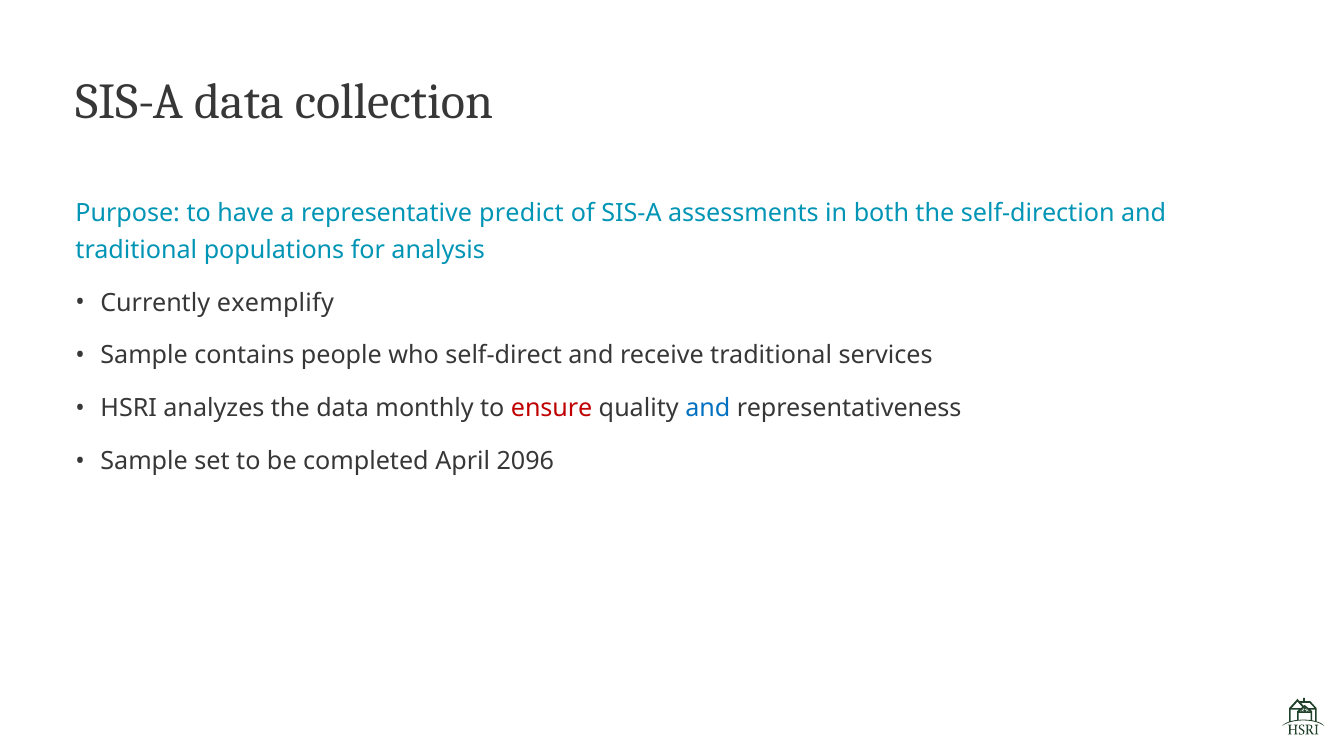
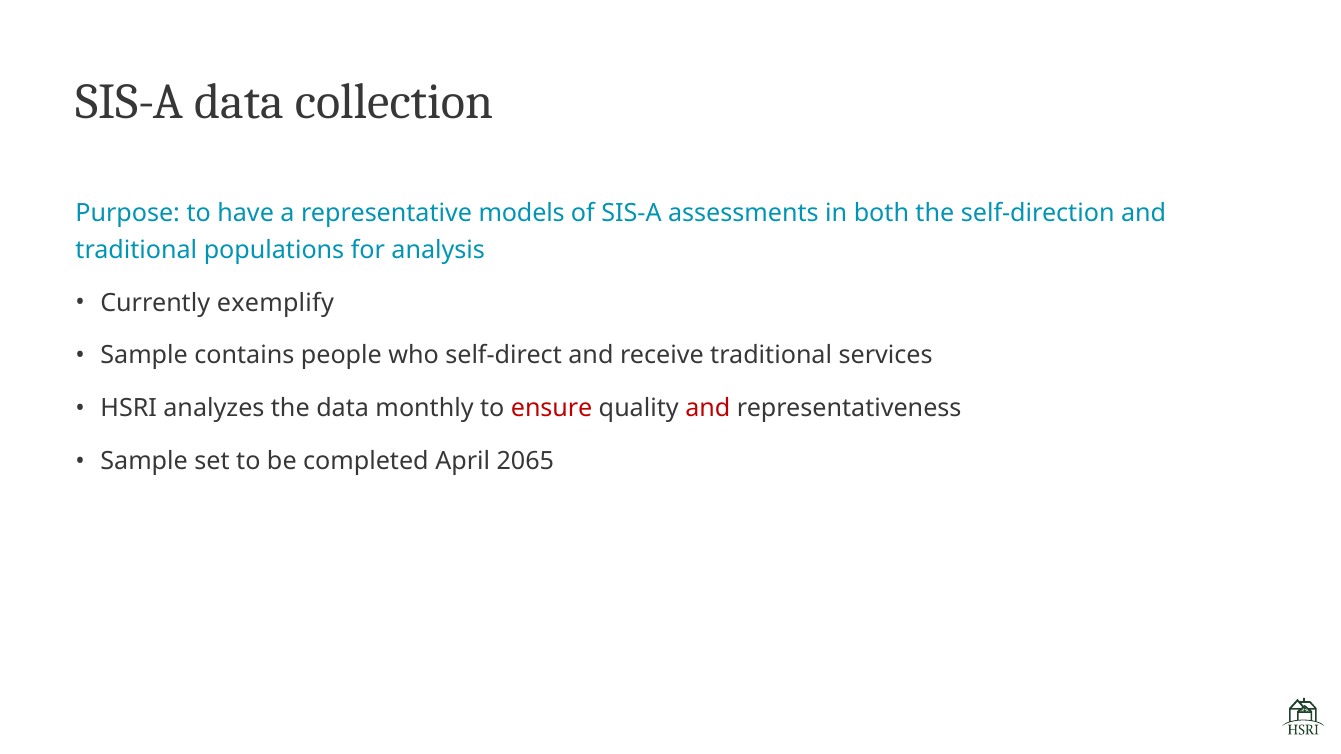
predict: predict -> models
and at (708, 409) colour: blue -> red
2096: 2096 -> 2065
